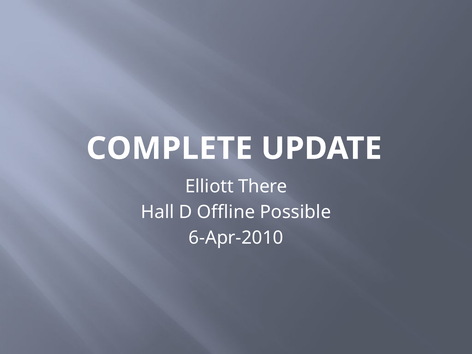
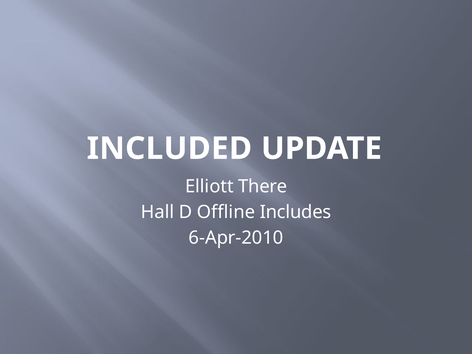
COMPLETE: COMPLETE -> INCLUDED
Possible: Possible -> Includes
